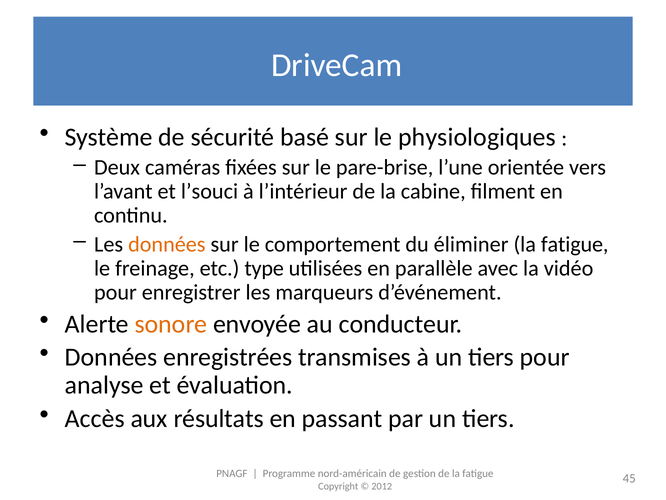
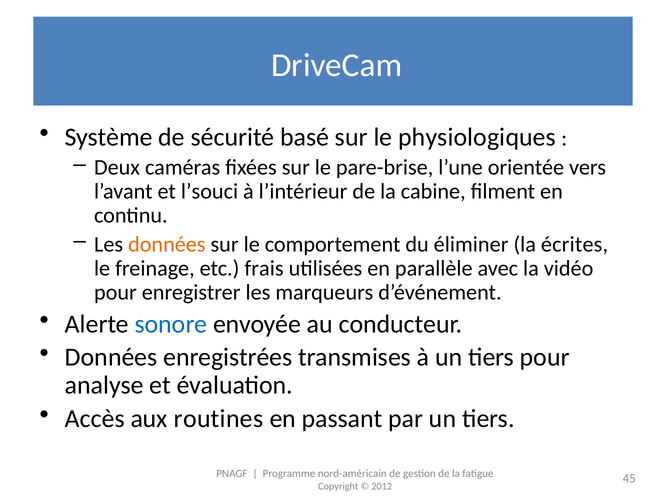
fatigue at (575, 244): fatigue -> écrites
type: type -> frais
sonore colour: orange -> blue
résultats: résultats -> routines
